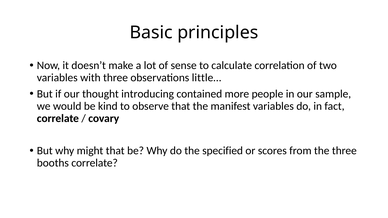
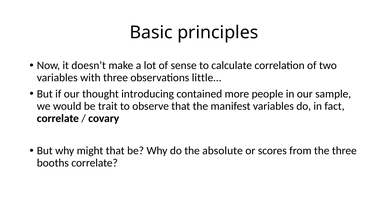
kind: kind -> trait
specified: specified -> absolute
